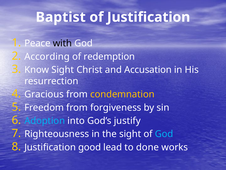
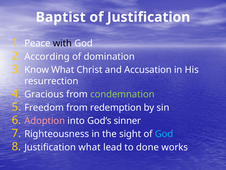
redemption: redemption -> domination
Know Sight: Sight -> What
condemnation colour: yellow -> light green
forgiveness: forgiveness -> redemption
Adoption colour: light blue -> pink
justify: justify -> sinner
Justification good: good -> what
